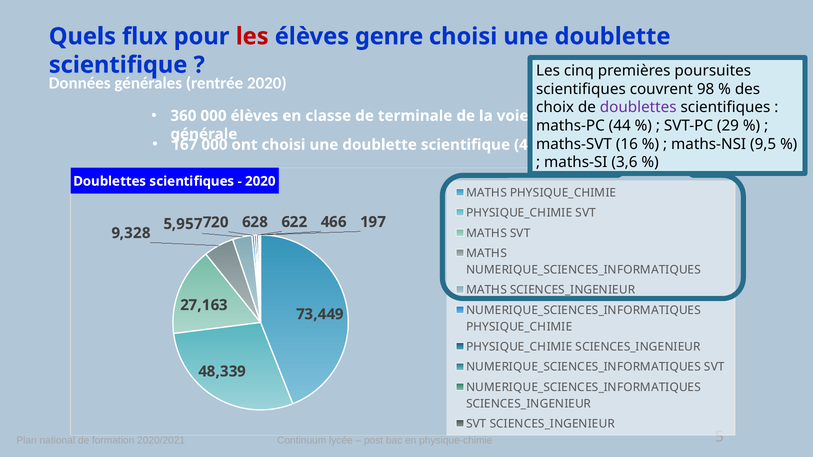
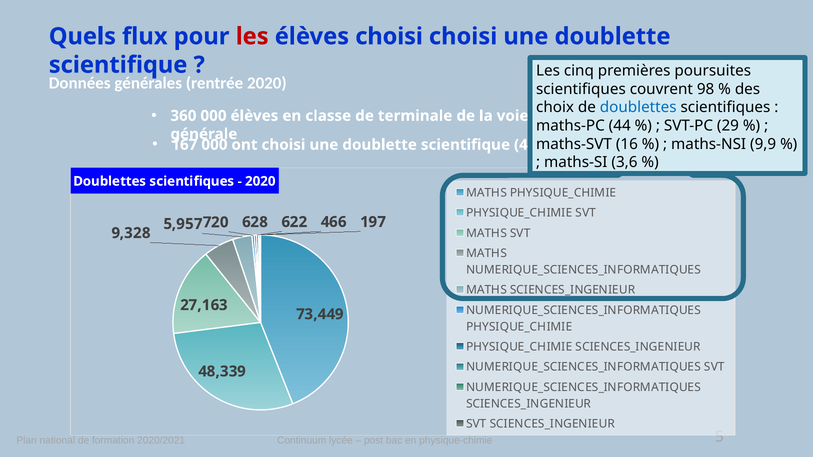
élèves genre: genre -> choisi
doublettes at (638, 108) colour: purple -> blue
9,5: 9,5 -> 9,9
